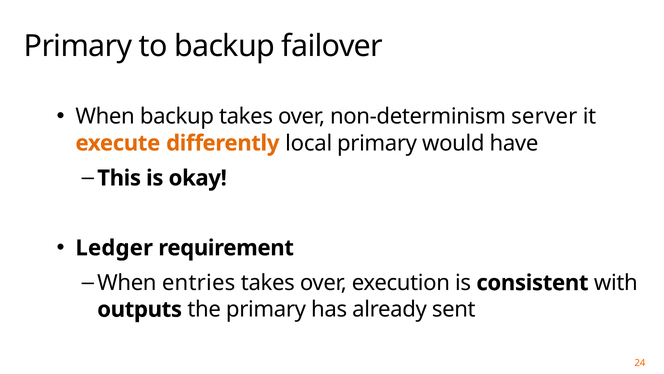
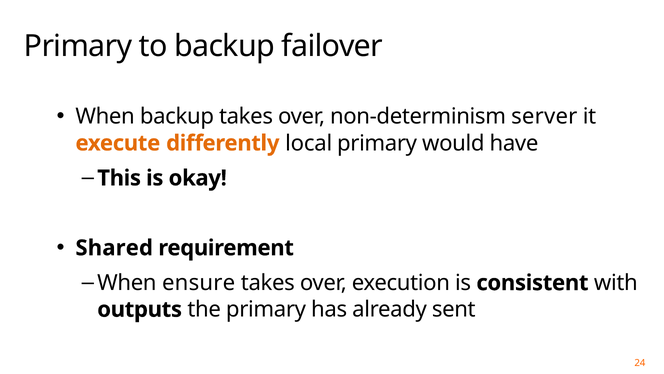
Ledger: Ledger -> Shared
entries: entries -> ensure
